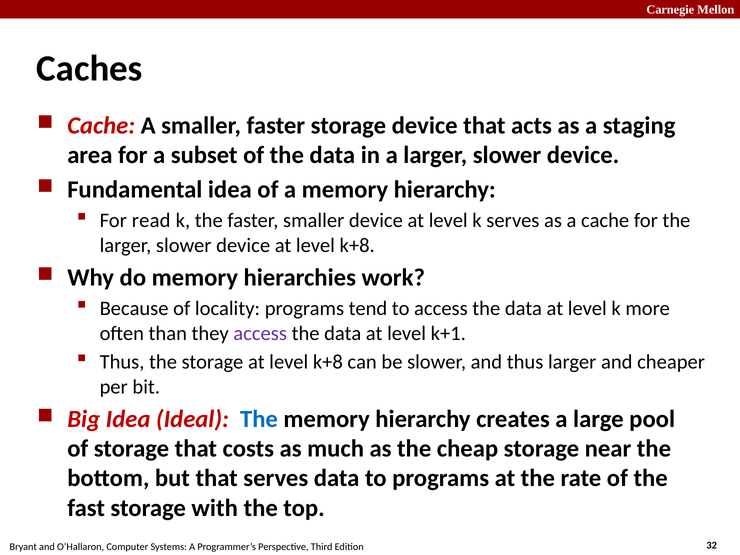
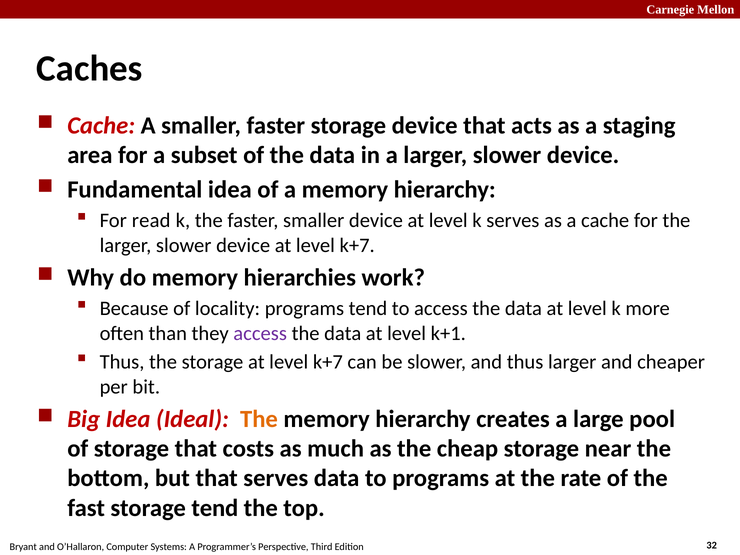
device at level k+8: k+8 -> k+7
storage at level k+8: k+8 -> k+7
The at (259, 419) colour: blue -> orange
storage with: with -> tend
